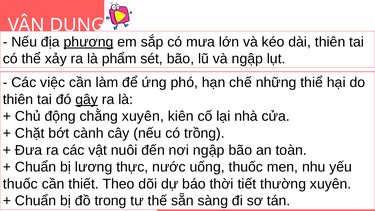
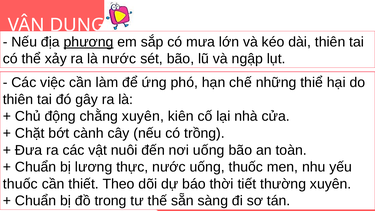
là phẩm: phẩm -> nước
gây underline: present -> none
nơi ngập: ngập -> uống
